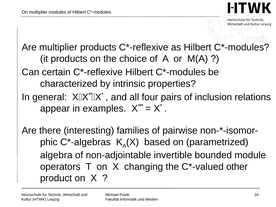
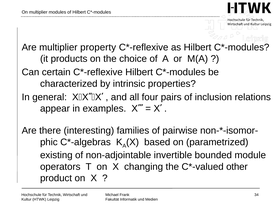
multiplier products: products -> property
algebra: algebra -> existing
